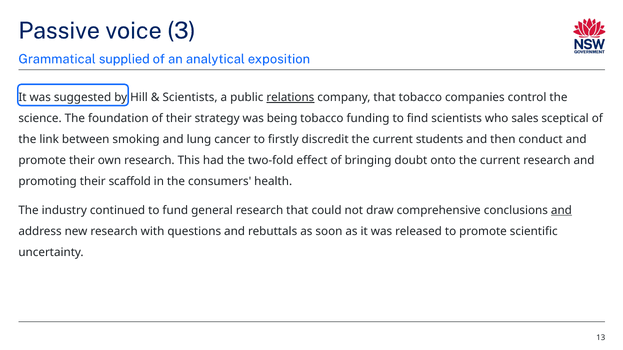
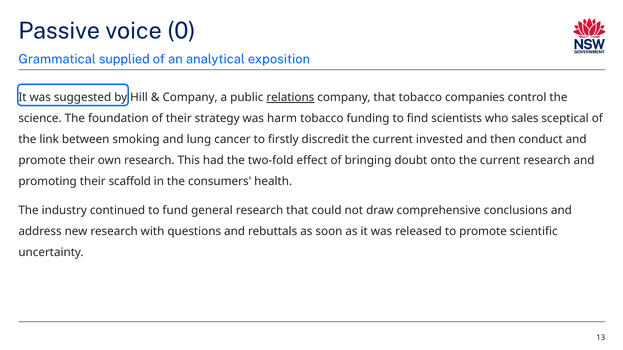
3: 3 -> 0
Scientists at (190, 98): Scientists -> Company
being: being -> harm
students: students -> invested
and at (561, 211) underline: present -> none
